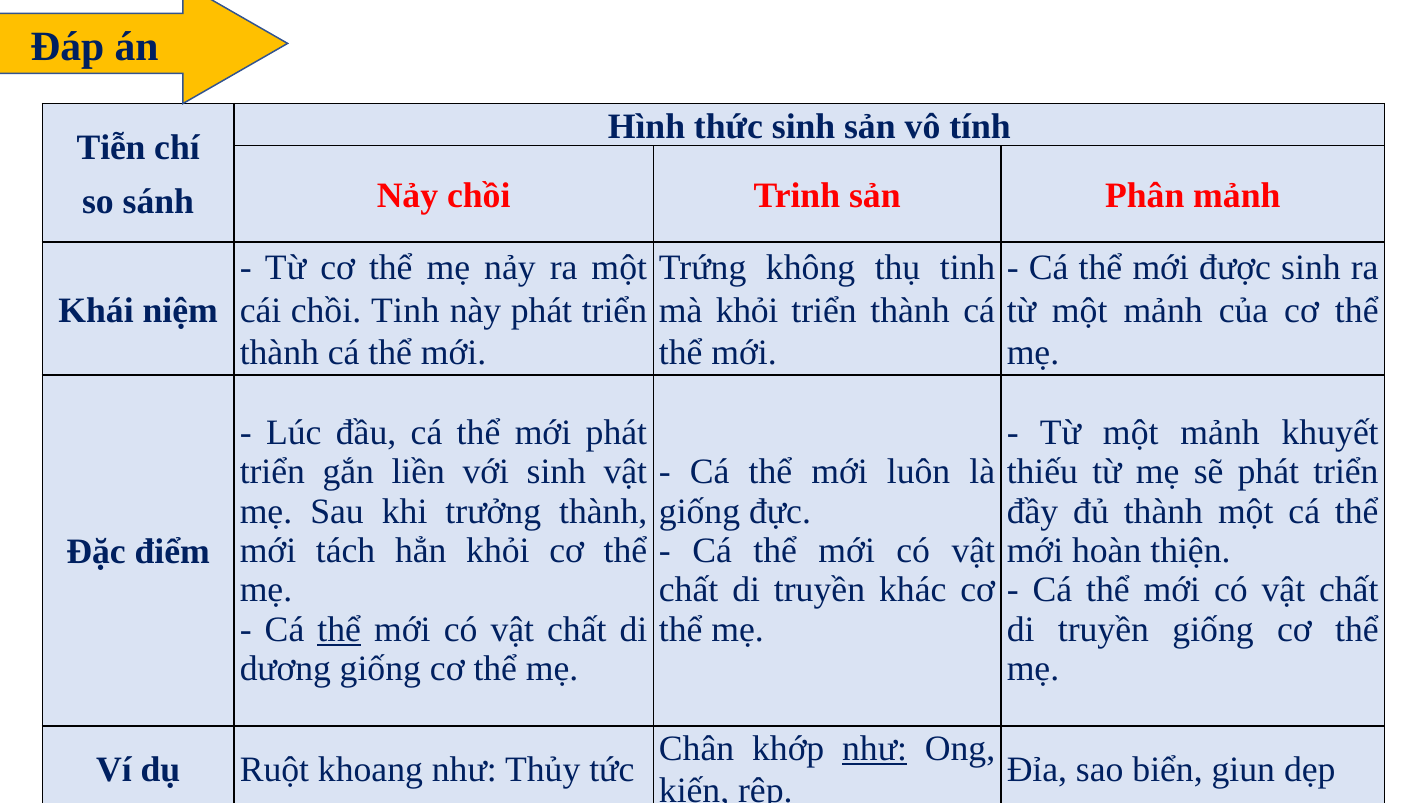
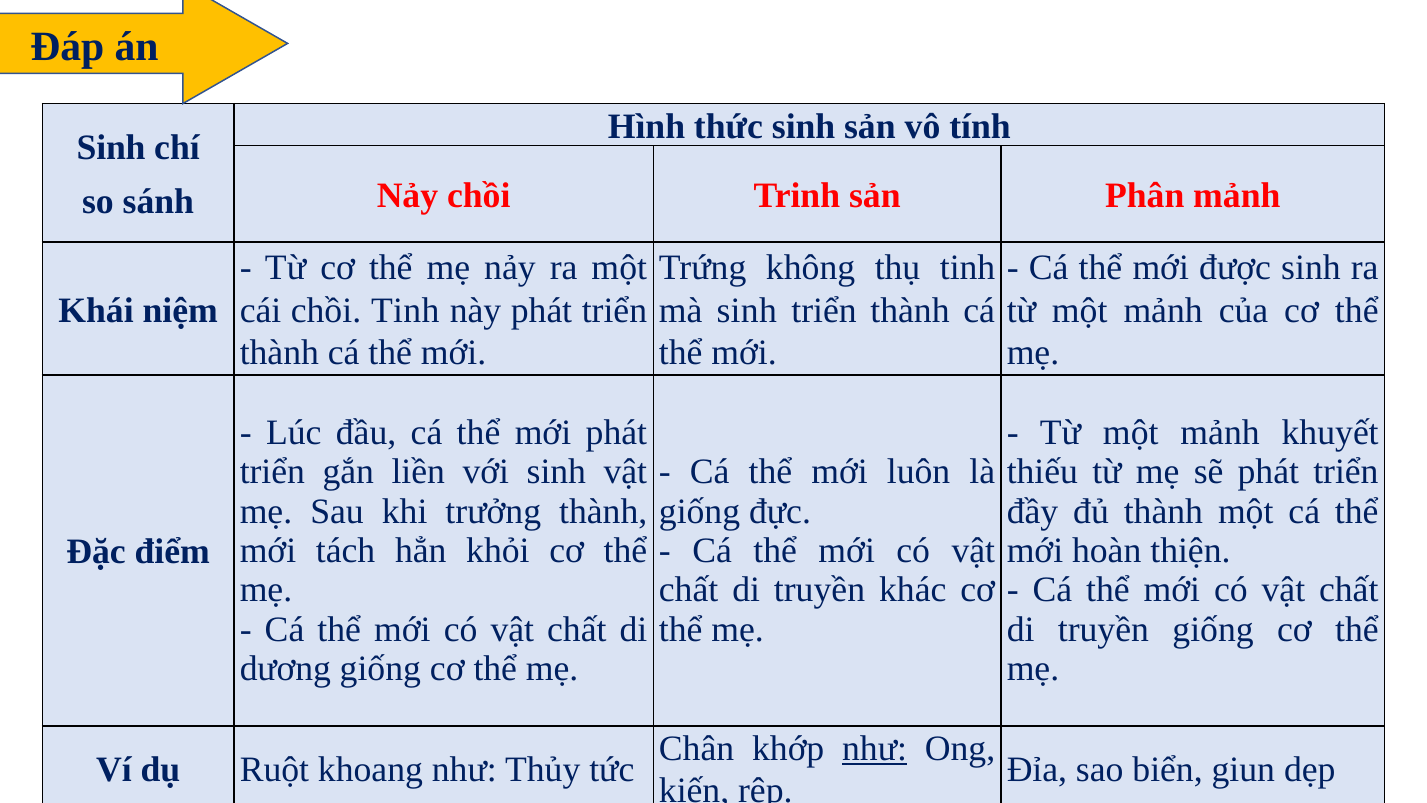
Tiễn at (111, 147): Tiễn -> Sinh
mà khỏi: khỏi -> sinh
thể at (339, 629) underline: present -> none
